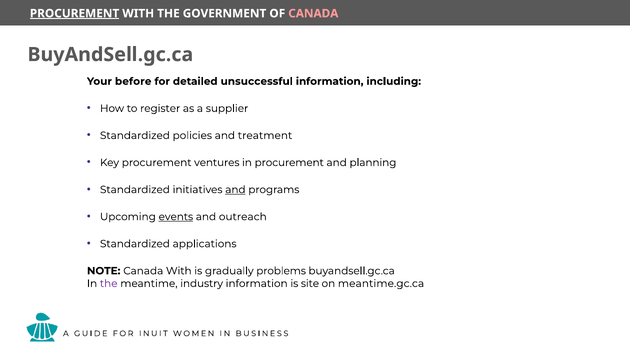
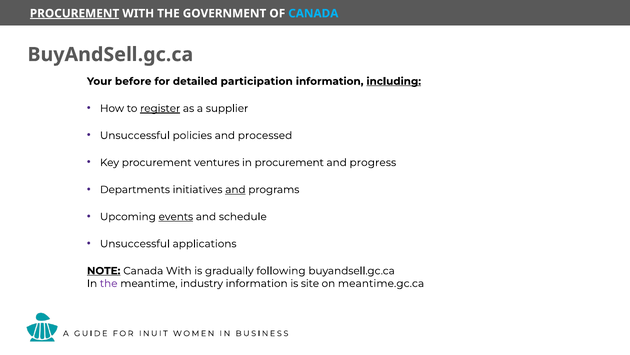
CANADA at (313, 13) colour: pink -> light blue
unsuccessful: unsuccessful -> participation
including underline: none -> present
register underline: none -> present
Standardized at (135, 135): Standardized -> Unsuccessful
treatment: treatment -> processed
planning: planning -> progress
Standardized at (135, 189): Standardized -> Departments
outreach: outreach -> schedule
Standardized at (135, 243): Standardized -> Unsuccessful
NOTE underline: none -> present
problems: problems -> following
